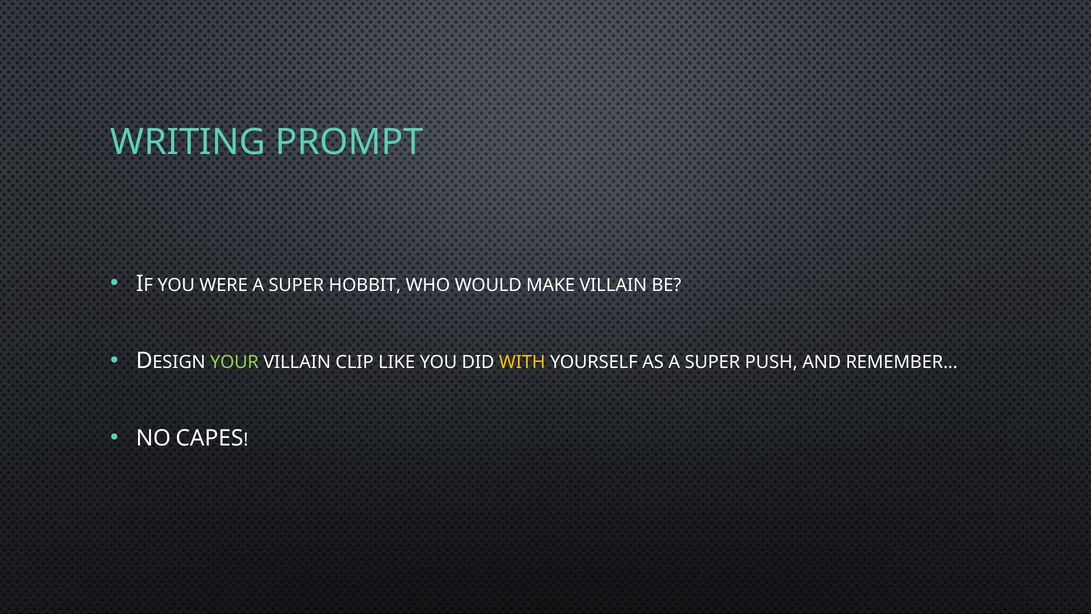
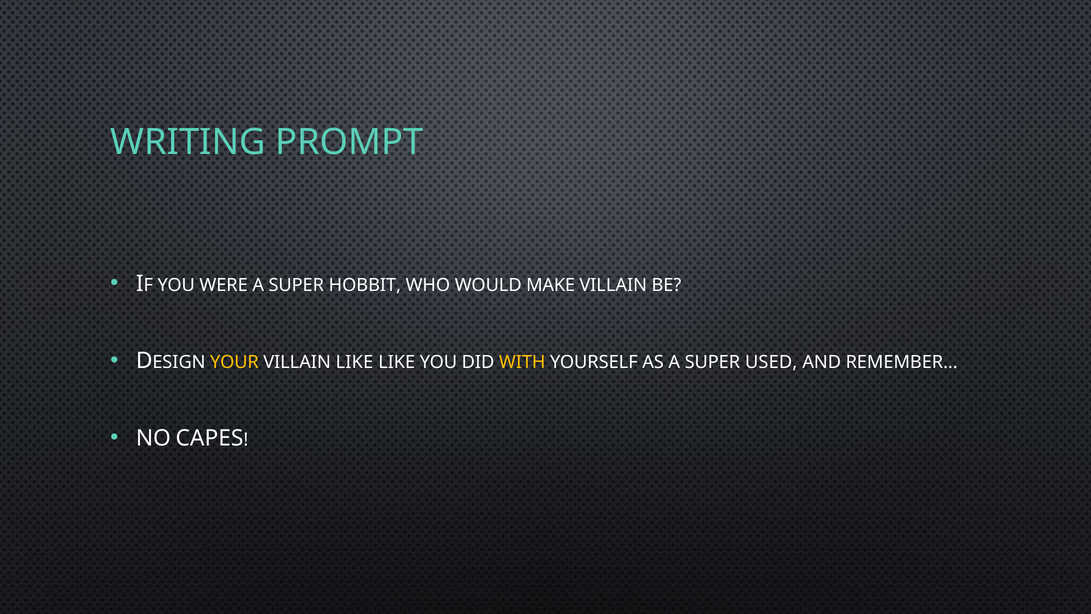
YOUR colour: light green -> yellow
VILLAIN CLIP: CLIP -> LIKE
PUSH: PUSH -> USED
